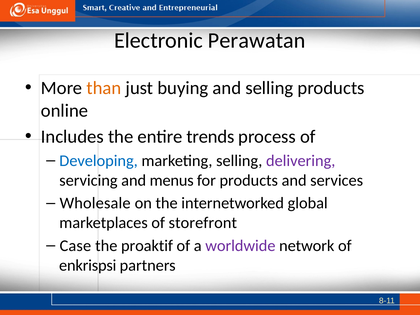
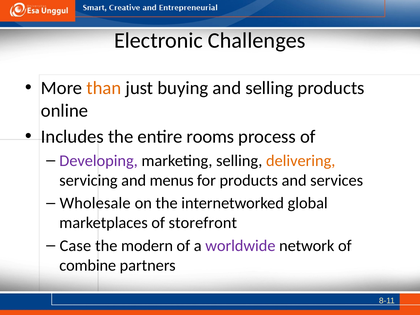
Perawatan: Perawatan -> Challenges
trends: trends -> rooms
Developing colour: blue -> purple
delivering colour: purple -> orange
proaktif: proaktif -> modern
enkrispsi: enkrispsi -> combine
